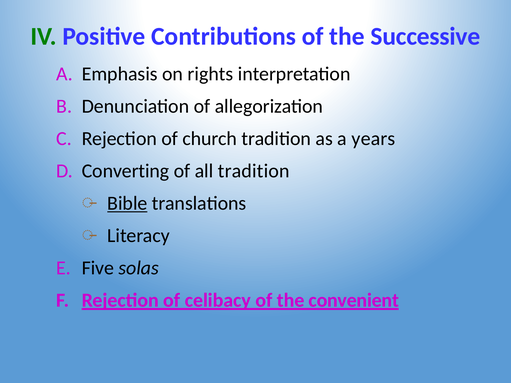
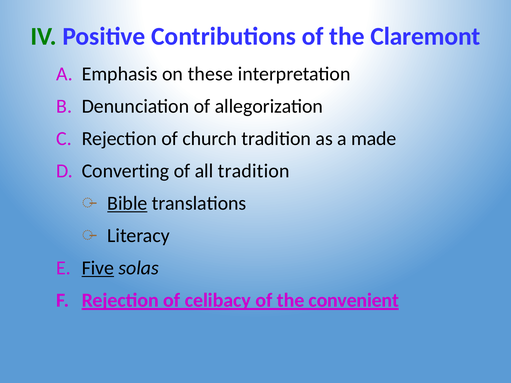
Successive: Successive -> Claremont
rights: rights -> these
years: years -> made
Five underline: none -> present
